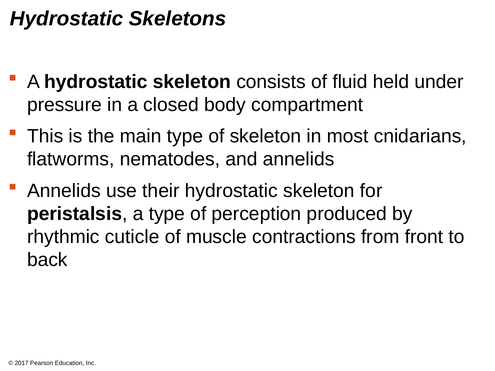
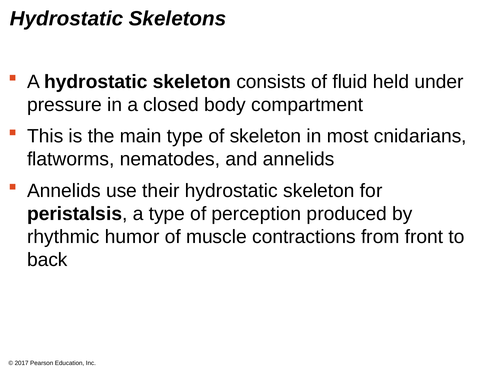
cuticle: cuticle -> humor
